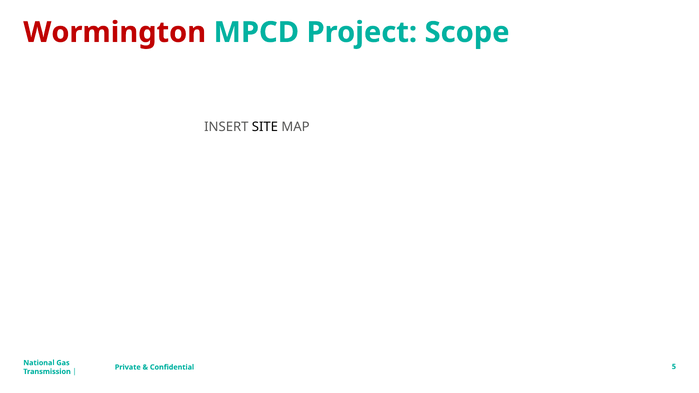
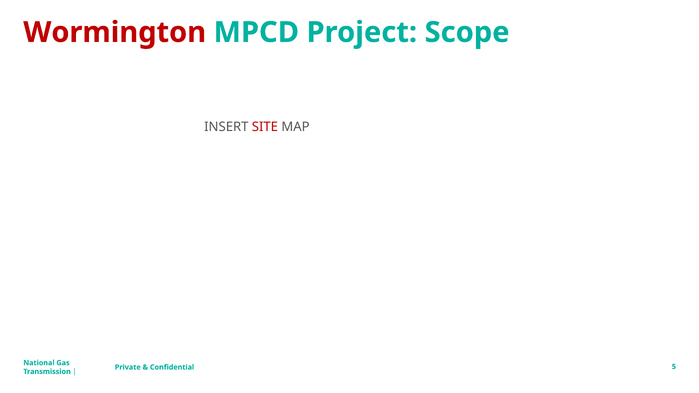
SITE colour: black -> red
